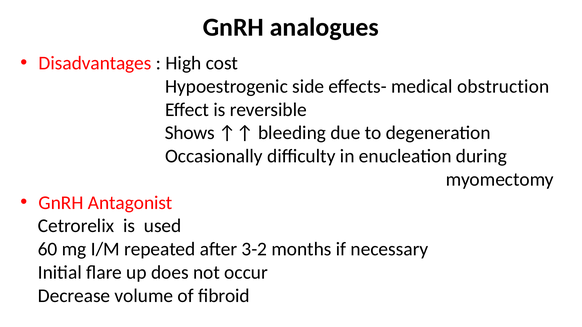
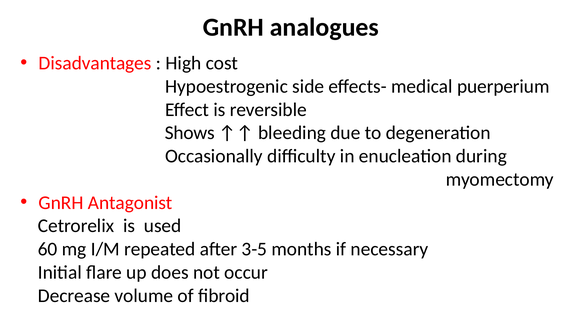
obstruction: obstruction -> puerperium
3-2: 3-2 -> 3-5
